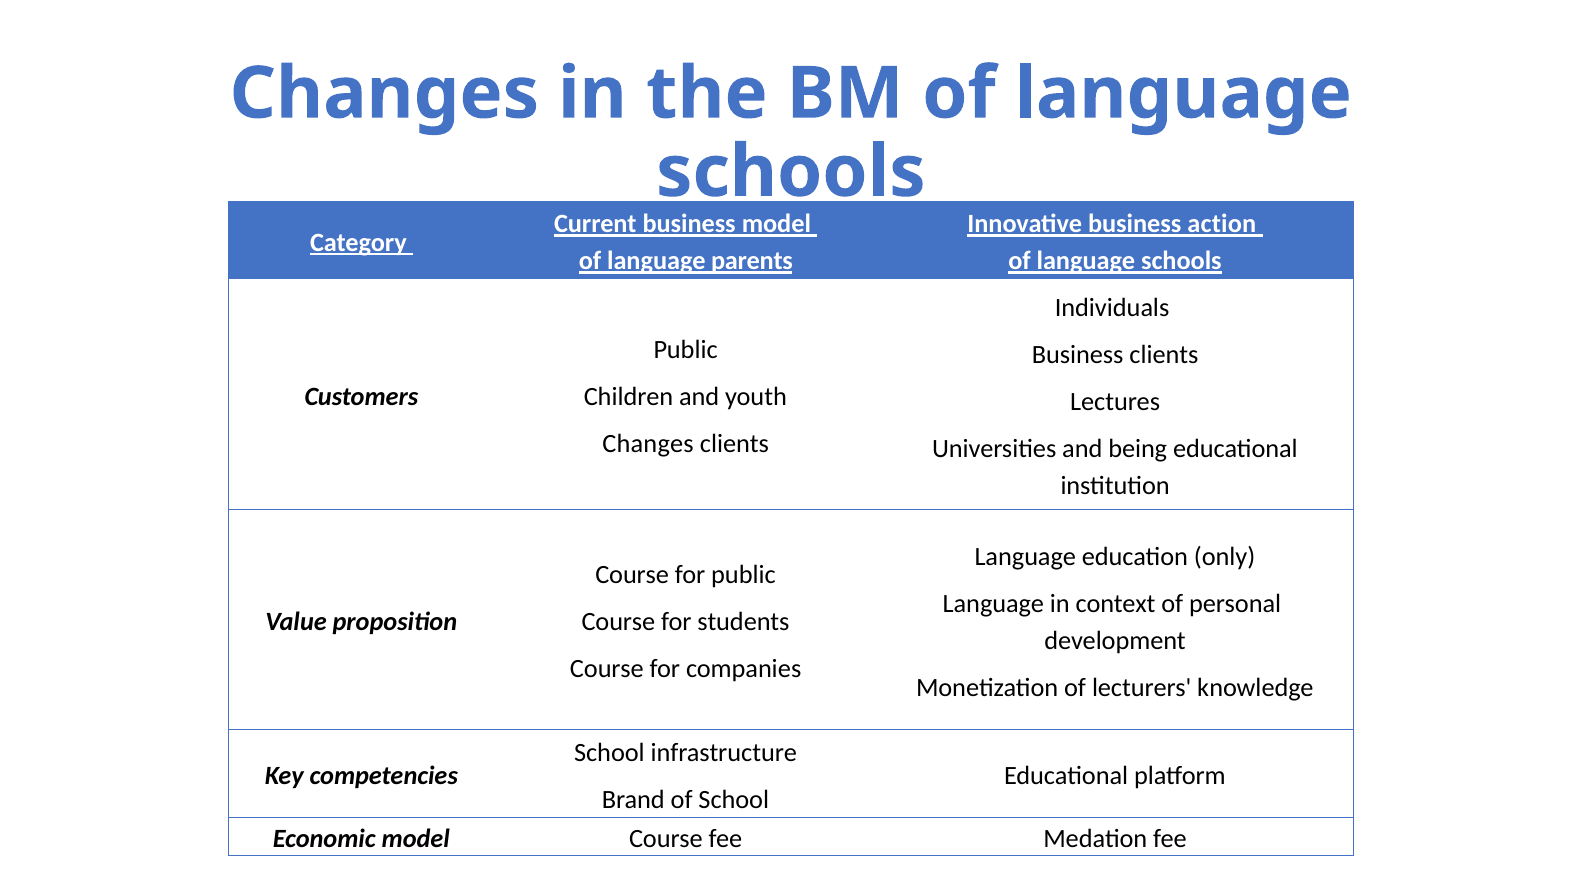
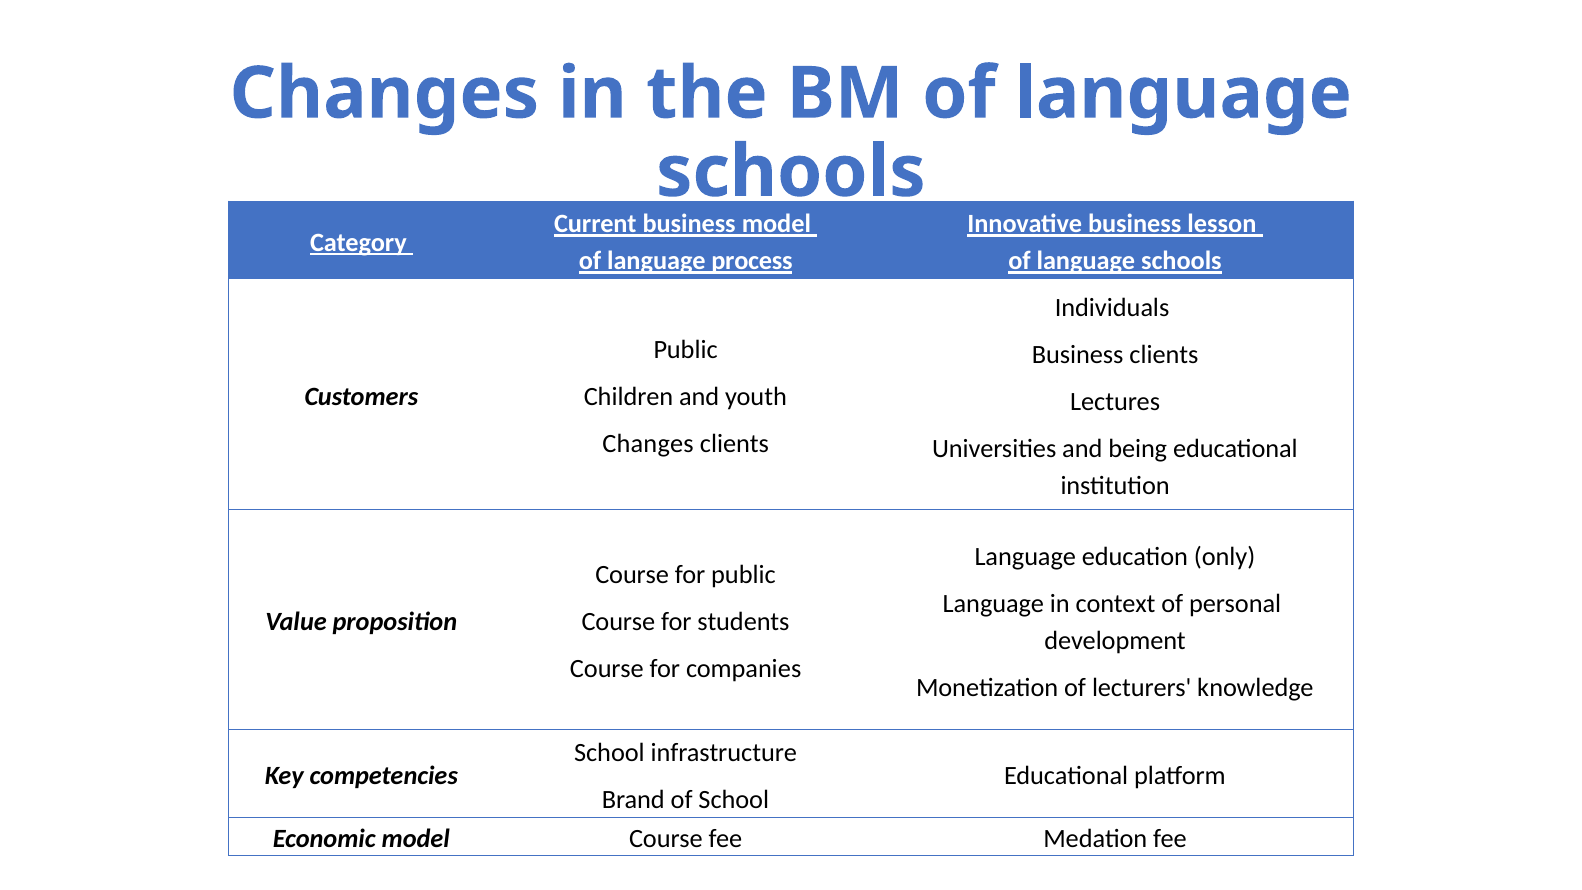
action: action -> lesson
parents: parents -> process
